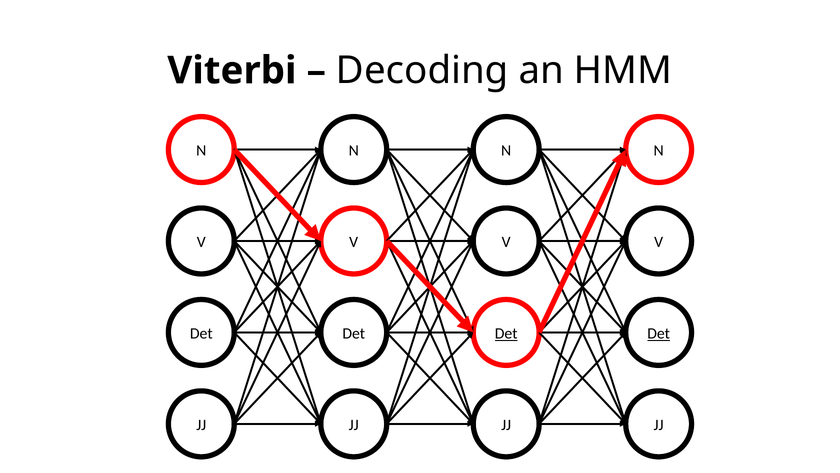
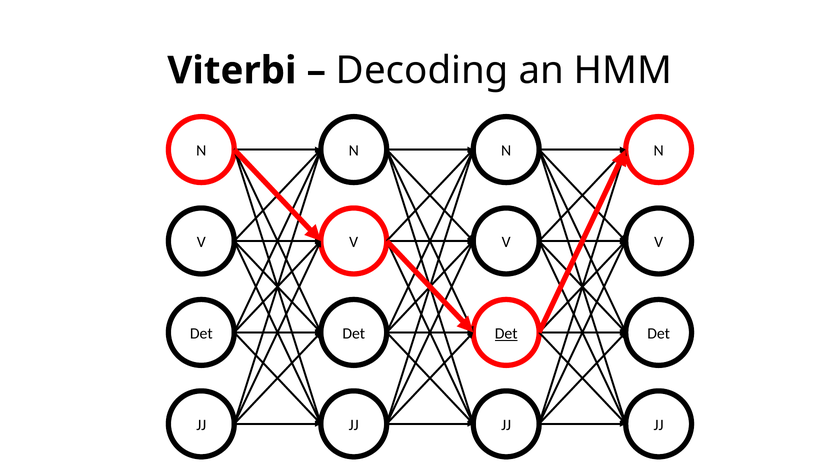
Det at (659, 333) underline: present -> none
